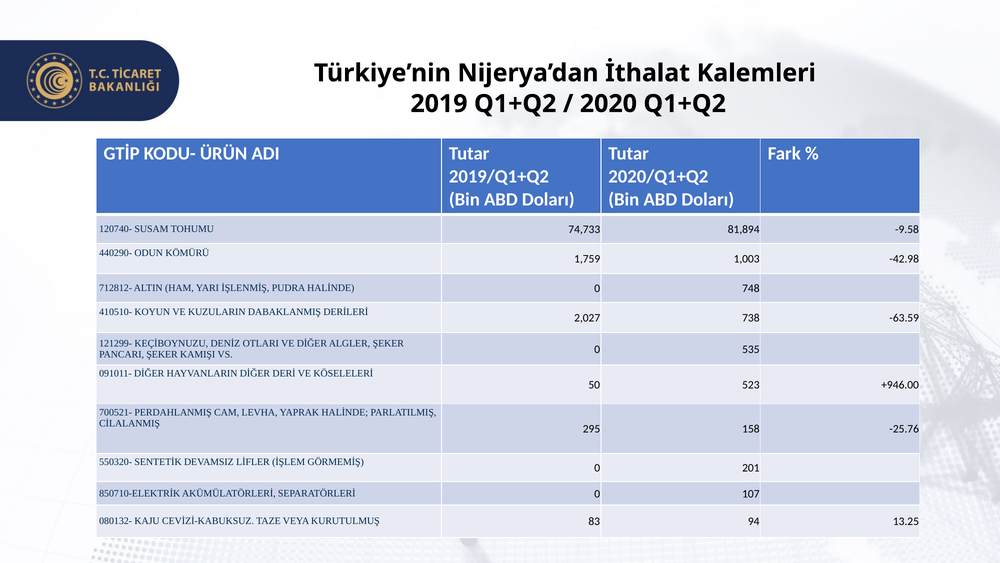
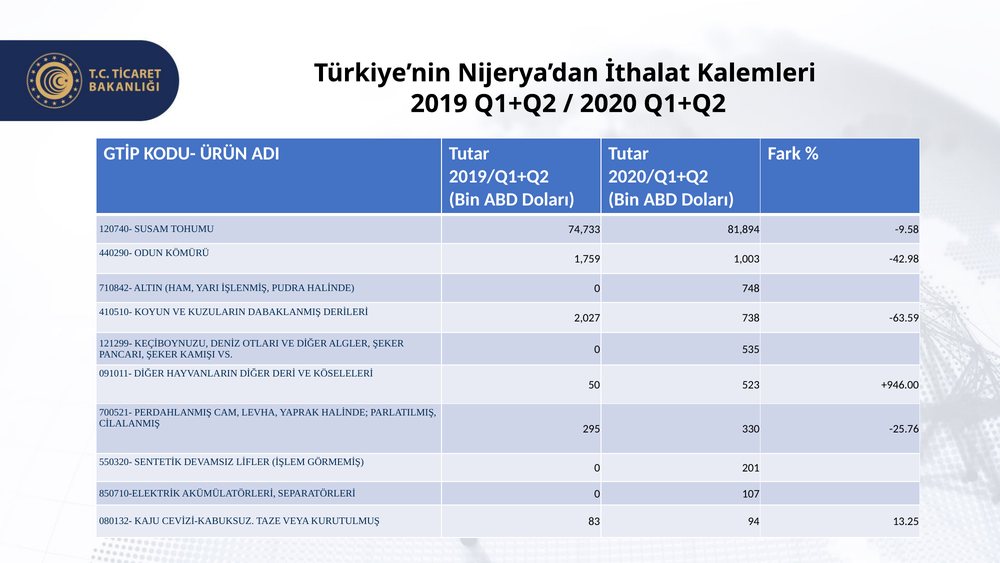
712812-: 712812- -> 710842-
158: 158 -> 330
